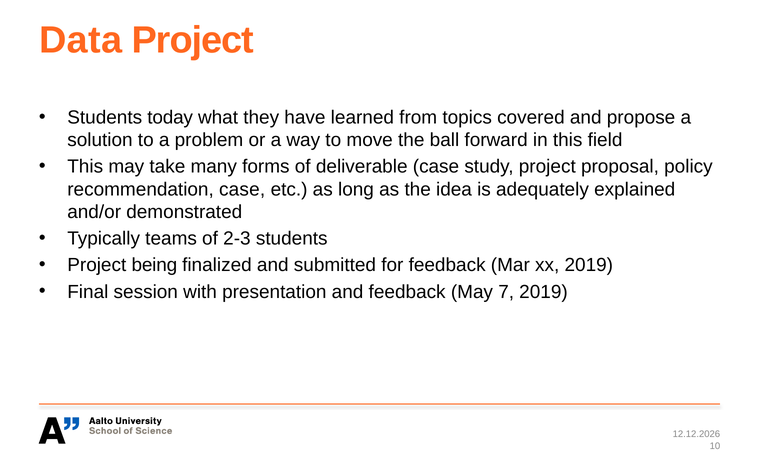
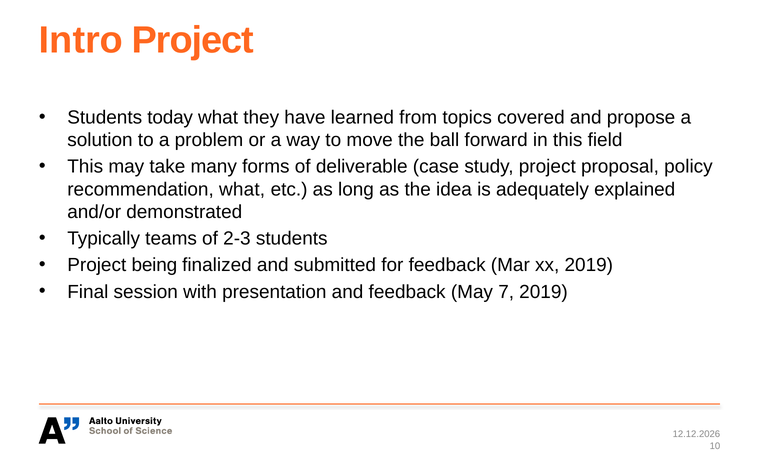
Data: Data -> Intro
recommendation case: case -> what
